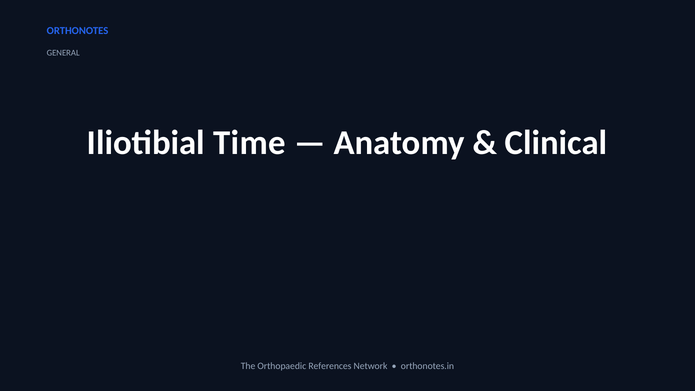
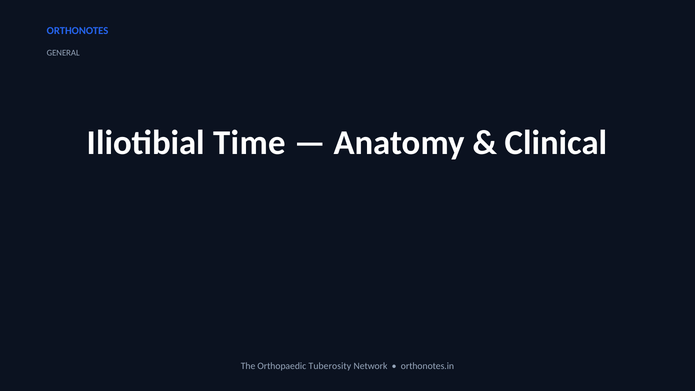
References: References -> Tuberosity
